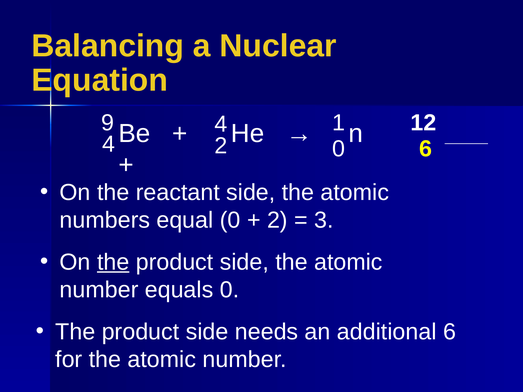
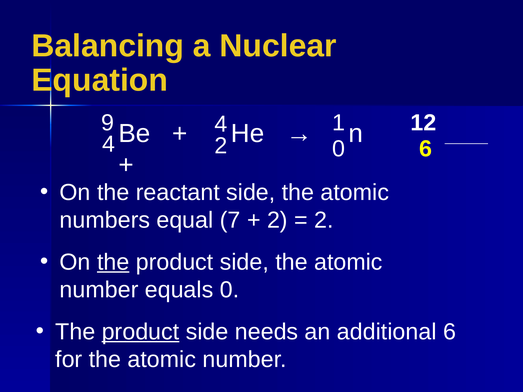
equal 0: 0 -> 7
3 at (324, 220): 3 -> 2
product at (140, 332) underline: none -> present
